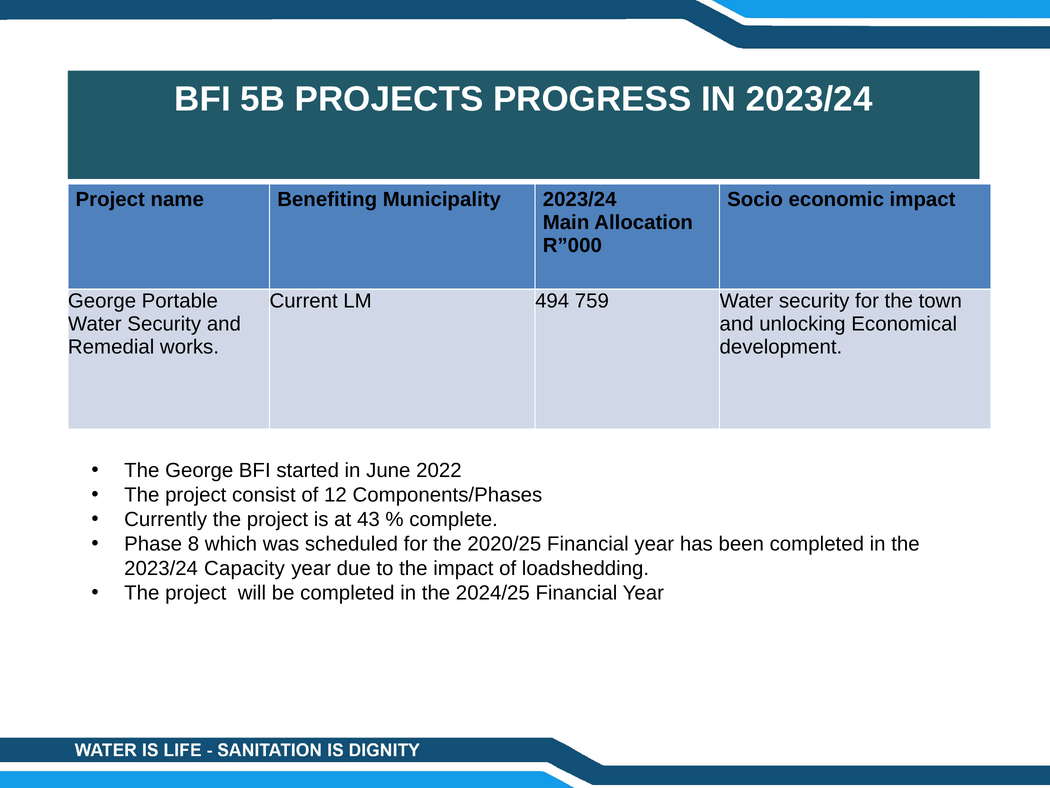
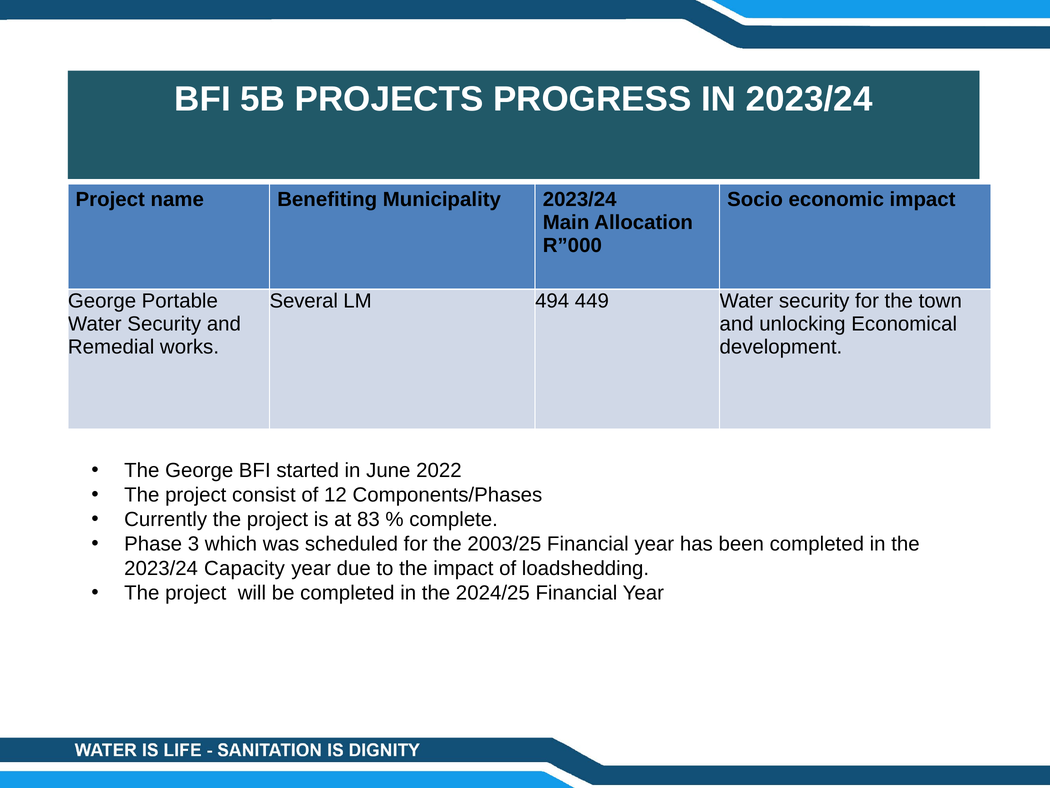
Current: Current -> Several
759: 759 -> 449
43: 43 -> 83
8: 8 -> 3
2020/25: 2020/25 -> 2003/25
